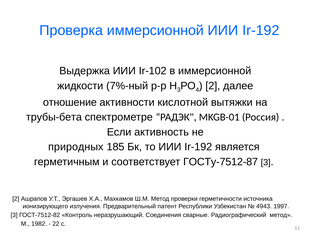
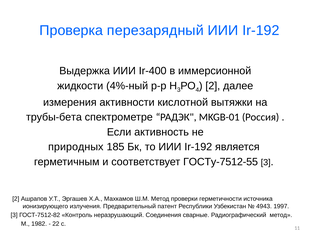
Проверка иммерсионной: иммерсионной -> перезарядный
Ir-102: Ir-102 -> Ir-400
7%-ный: 7%-ный -> 4%-ный
отношение: отношение -> измерения
ГОСТу-7512-87: ГОСТу-7512-87 -> ГОСТу-7512-55
